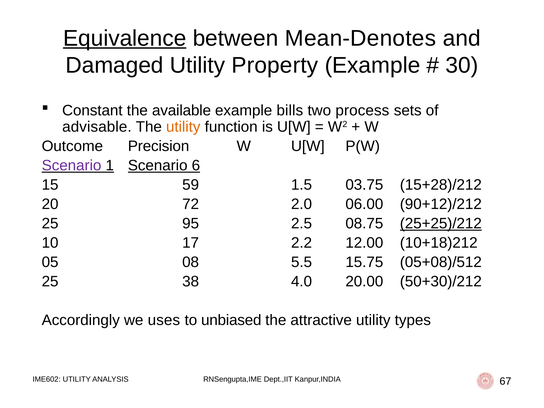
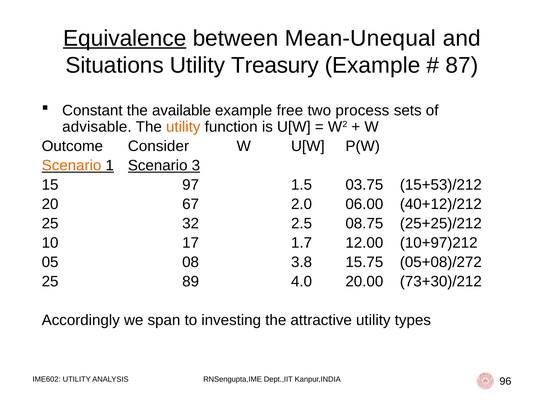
Mean-Denotes: Mean-Denotes -> Mean-Unequal
Damaged: Damaged -> Situations
Property: Property -> Treasury
30: 30 -> 87
bills: bills -> free
Precision: Precision -> Consider
Scenario at (72, 166) colour: purple -> orange
6: 6 -> 3
59: 59 -> 97
15+28)/212: 15+28)/212 -> 15+53)/212
72: 72 -> 67
90+12)/212: 90+12)/212 -> 40+12)/212
95: 95 -> 32
25+25)/212 underline: present -> none
2.2: 2.2 -> 1.7
10+18)212: 10+18)212 -> 10+97)212
5.5: 5.5 -> 3.8
05+08)/512: 05+08)/512 -> 05+08)/272
38: 38 -> 89
50+30)/212: 50+30)/212 -> 73+30)/212
uses: uses -> span
unbiased: unbiased -> investing
67: 67 -> 96
